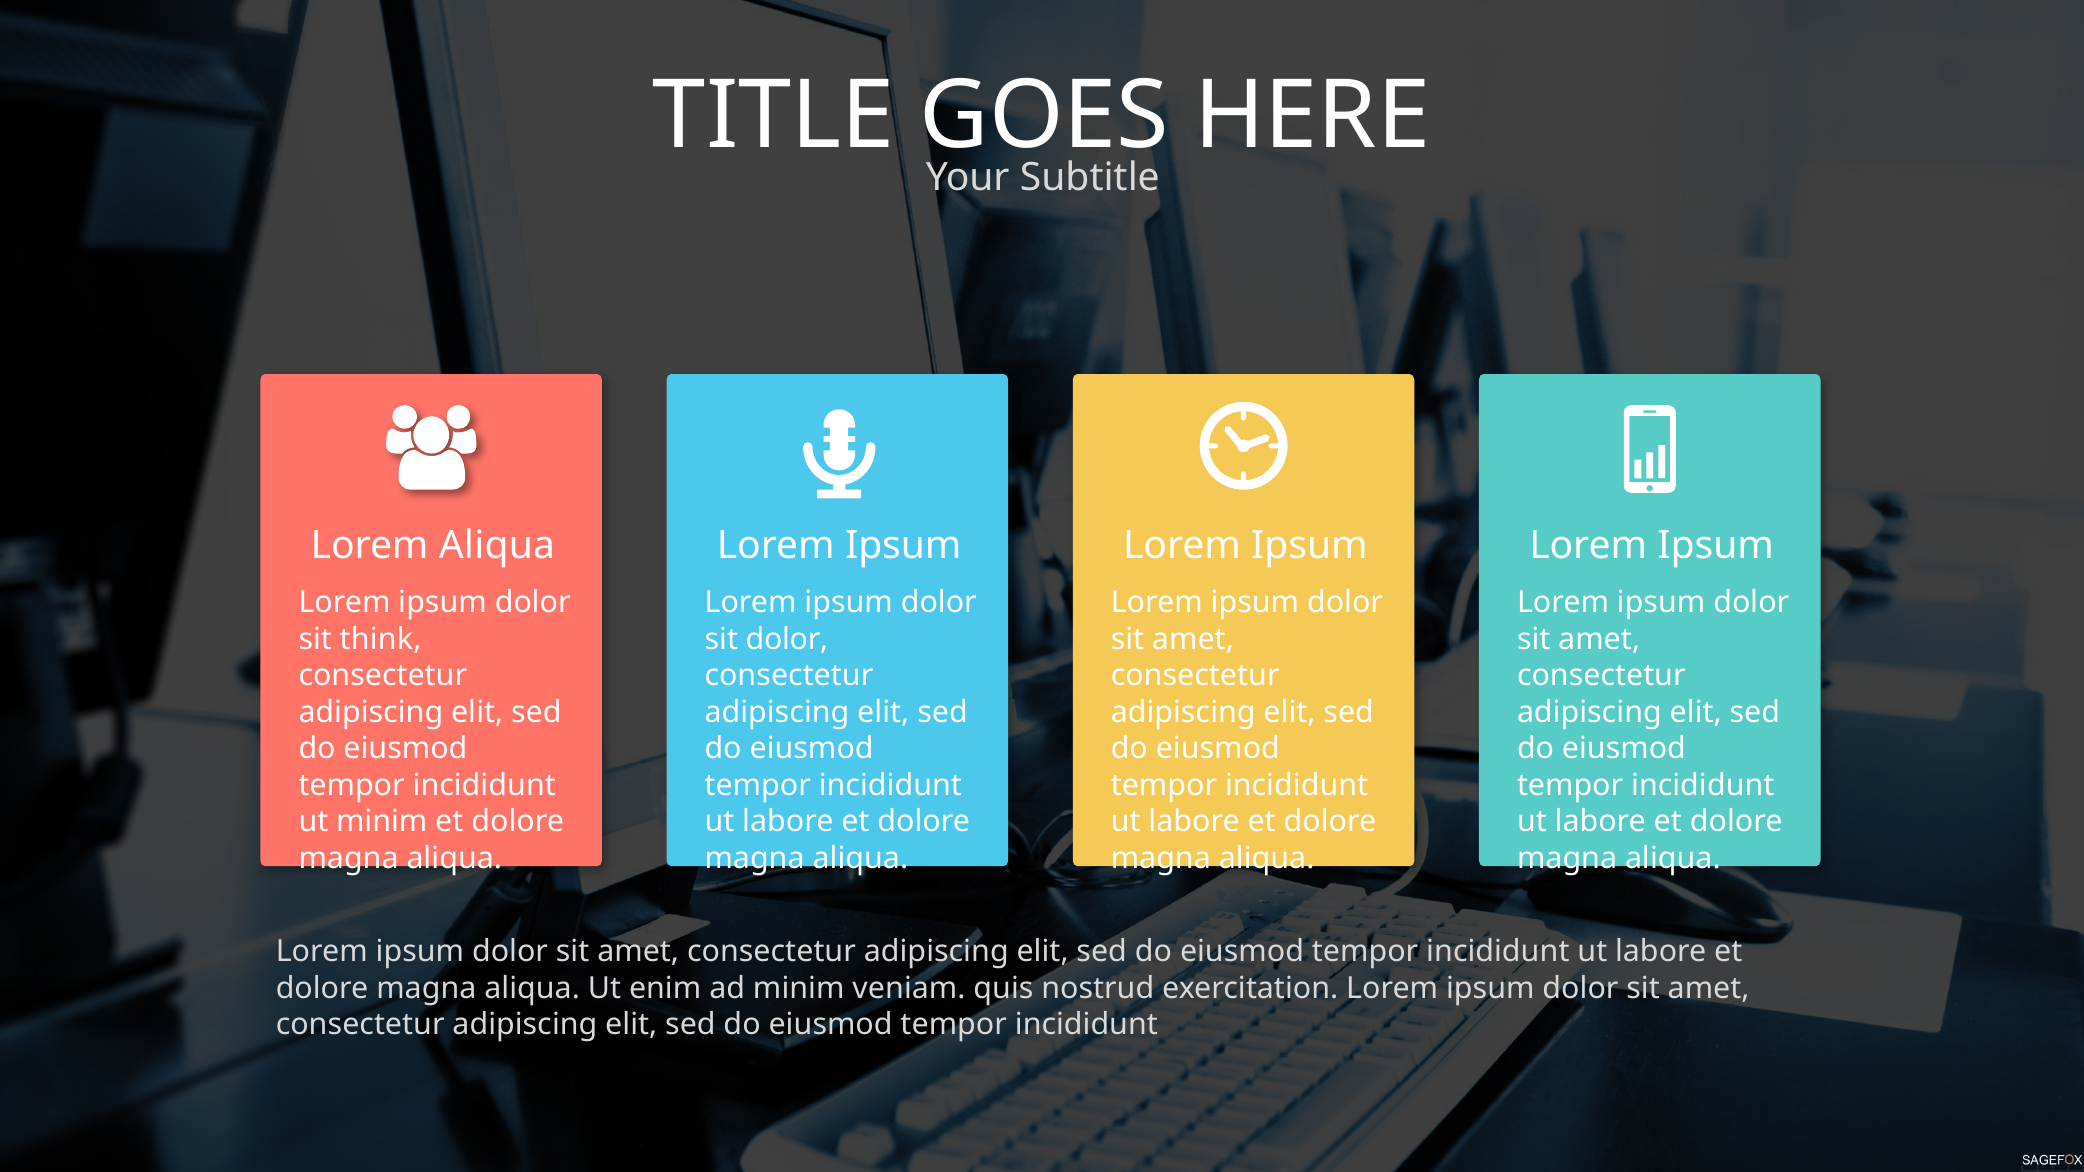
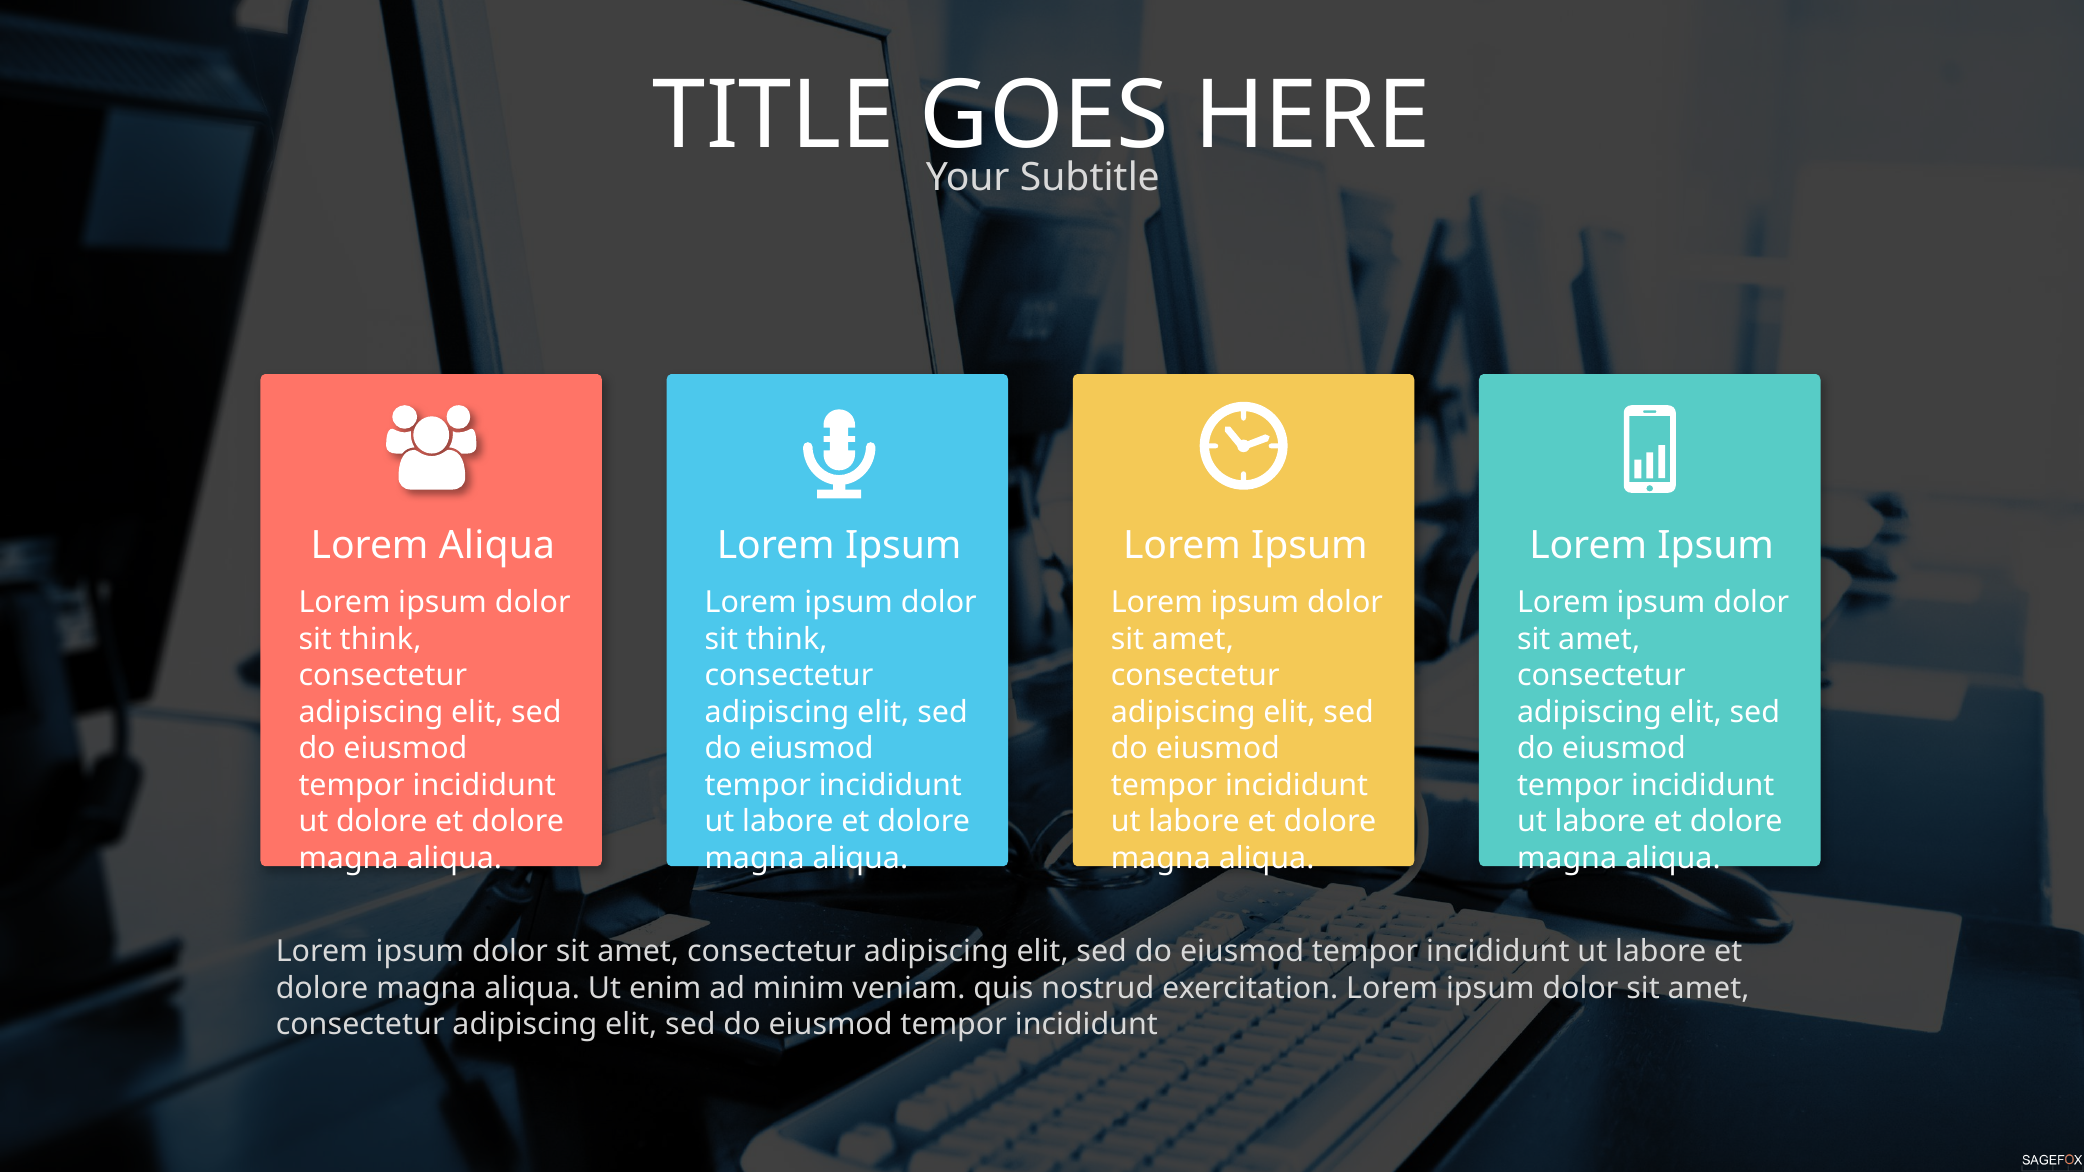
dolor at (787, 639): dolor -> think
ut minim: minim -> dolore
